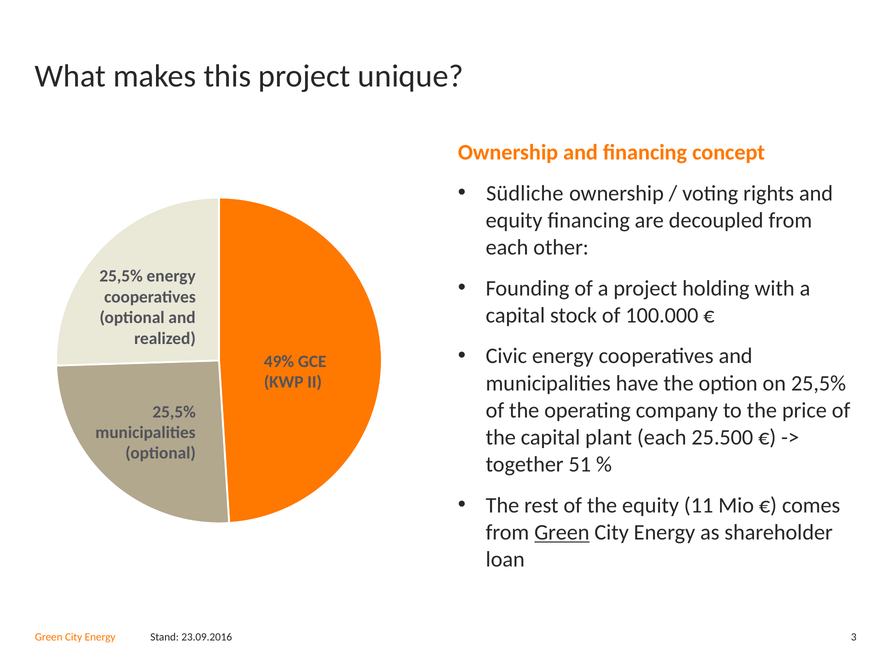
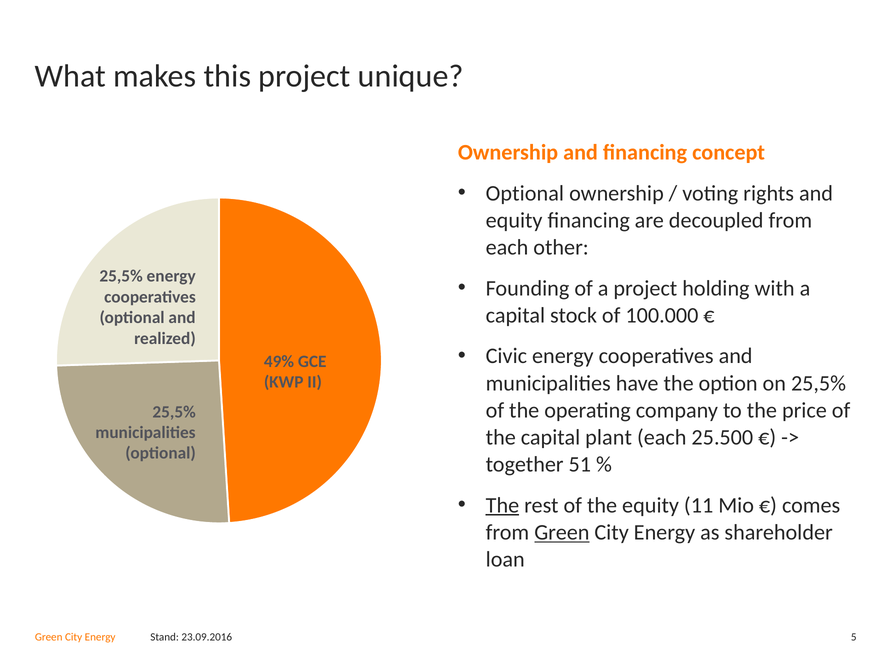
Südliche at (525, 193): Südliche -> Optional
The at (502, 505) underline: none -> present
3: 3 -> 5
